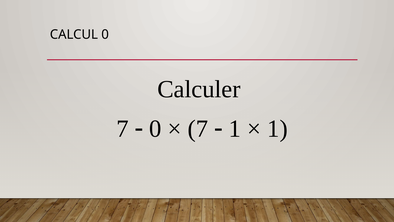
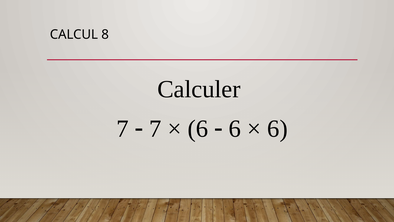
CALCUL 0: 0 -> 8
0 at (155, 129): 0 -> 7
7 at (198, 129): 7 -> 6
1 at (235, 129): 1 -> 6
1 at (277, 129): 1 -> 6
